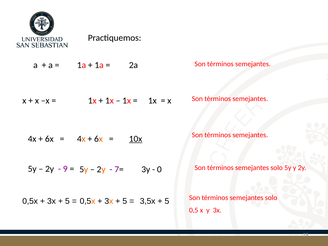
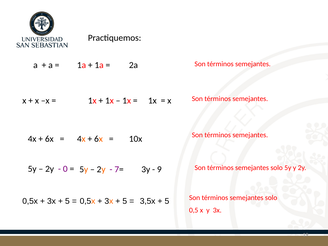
10x underline: present -> none
9: 9 -> 0
0: 0 -> 9
